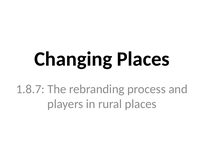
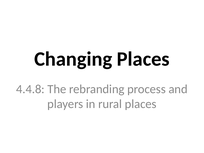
1.8.7: 1.8.7 -> 4.4.8
